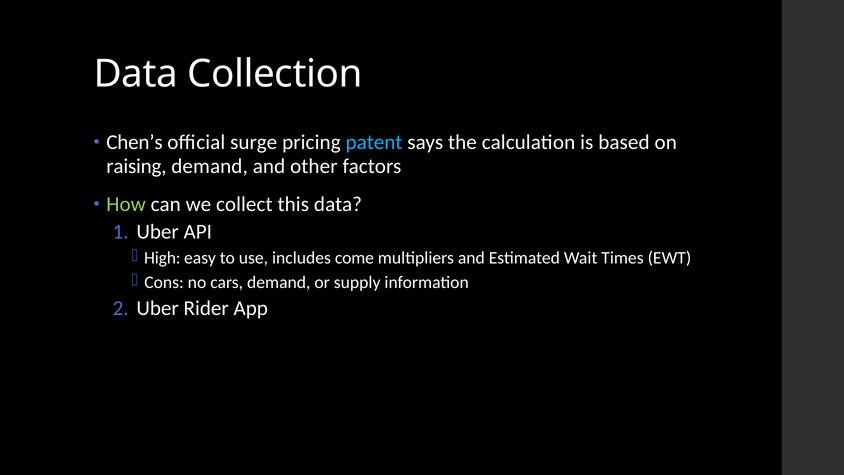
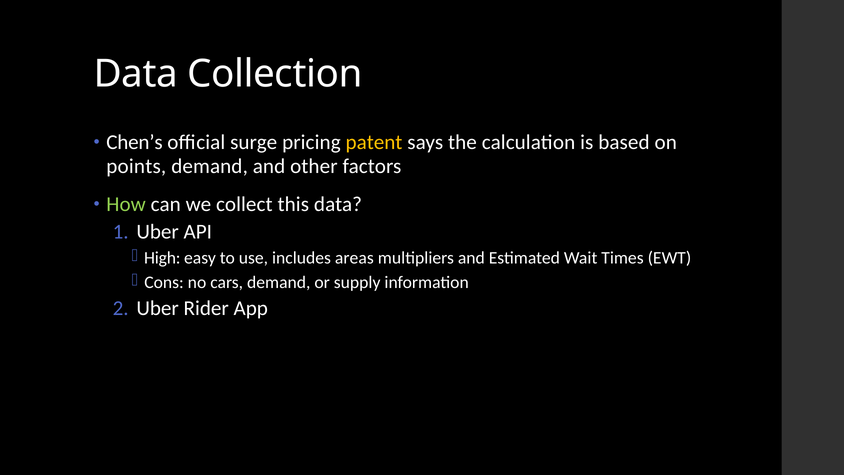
patent colour: light blue -> yellow
raising: raising -> points
come: come -> areas
